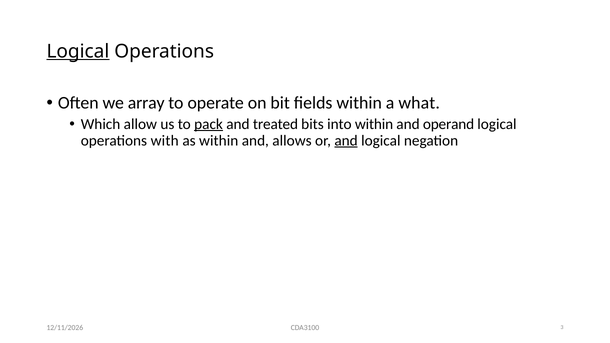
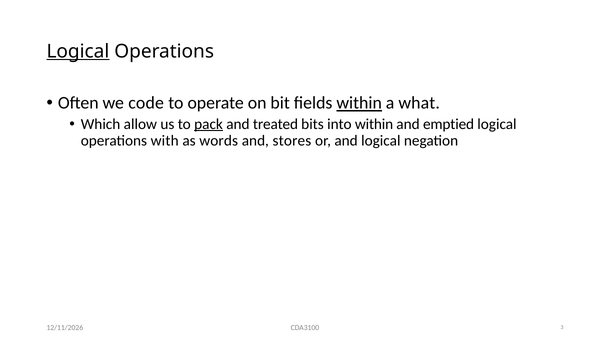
array: array -> code
within at (359, 103) underline: none -> present
operand: operand -> emptied
as within: within -> words
allows: allows -> stores
and at (346, 141) underline: present -> none
